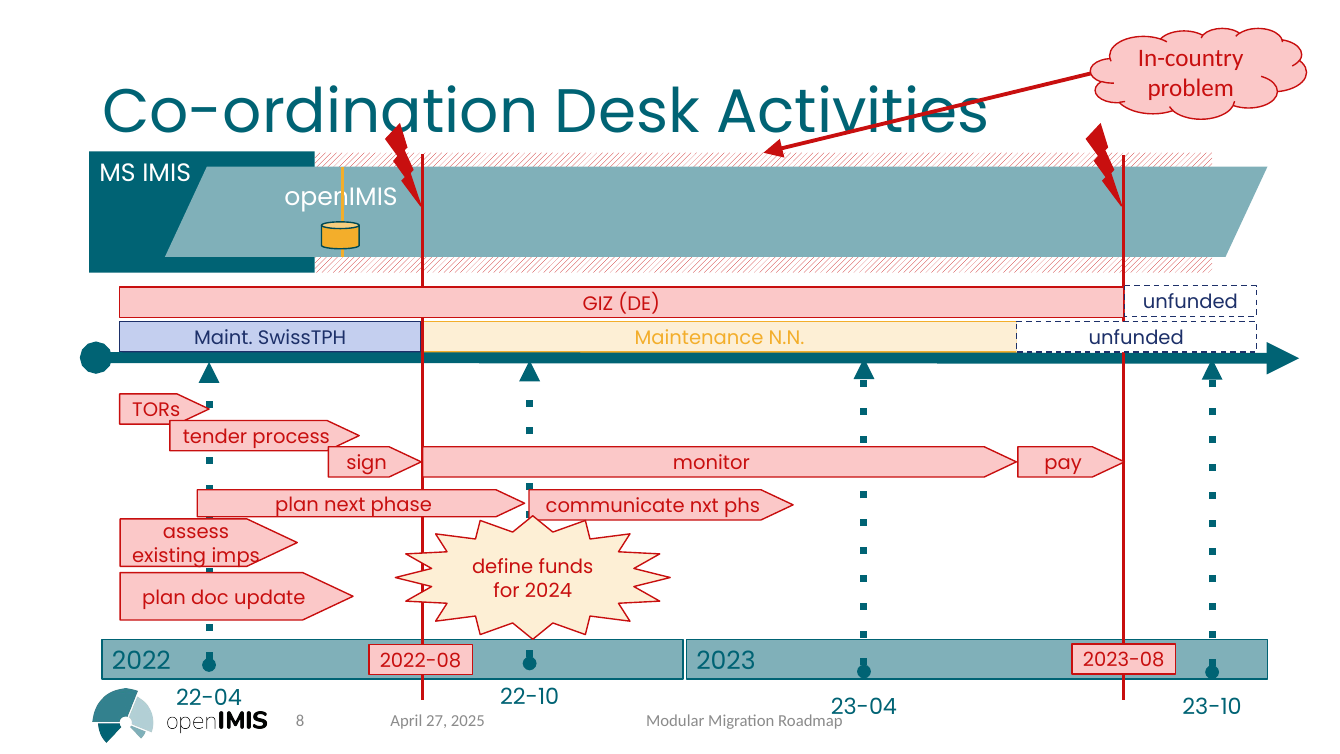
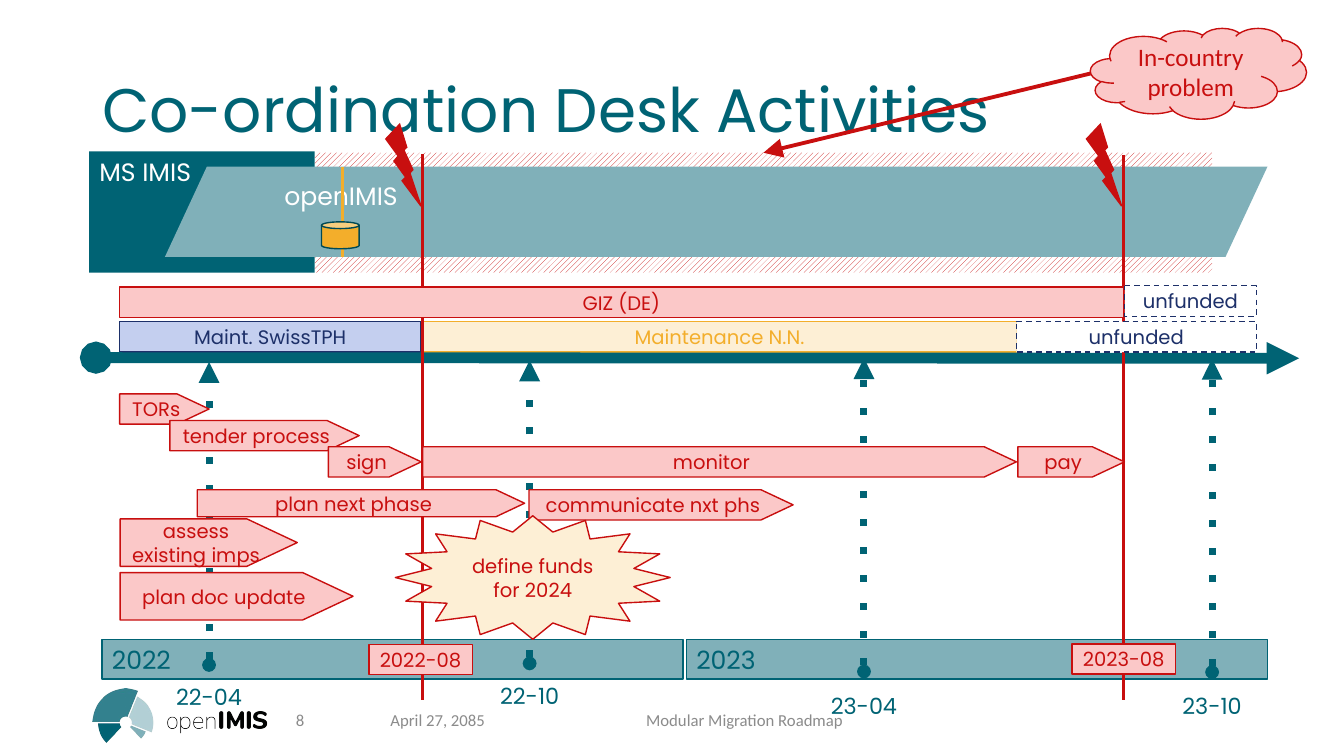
2025: 2025 -> 2085
